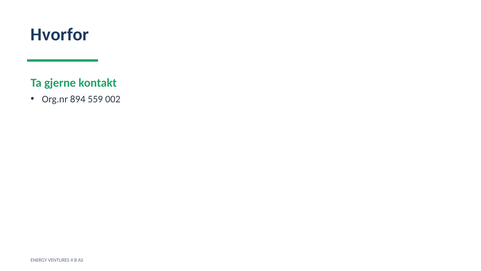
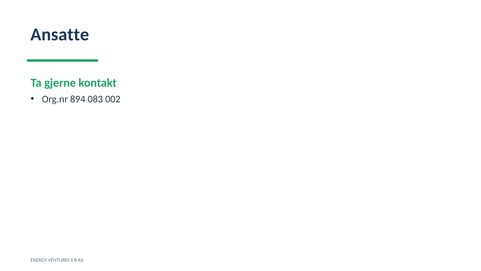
Hvorfor: Hvorfor -> Ansatte
559: 559 -> 083
